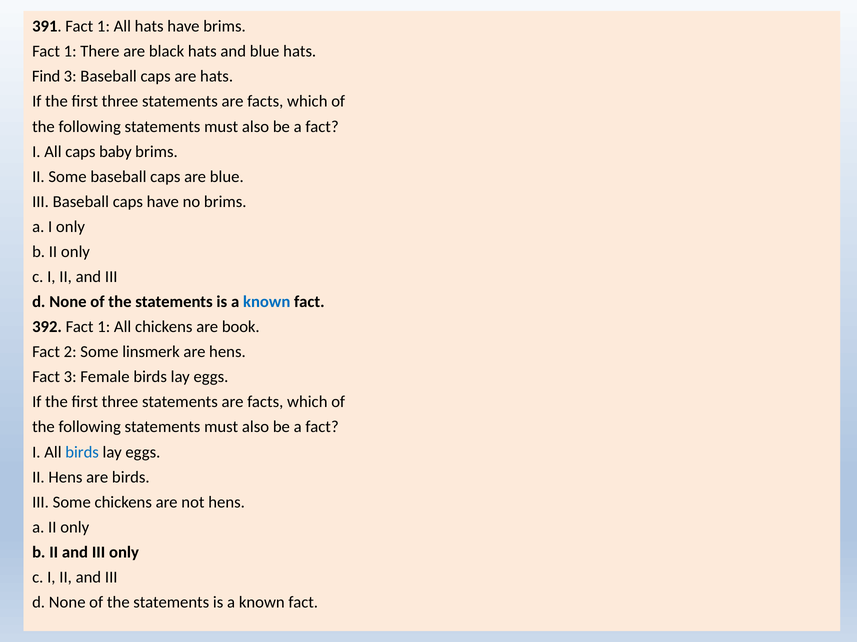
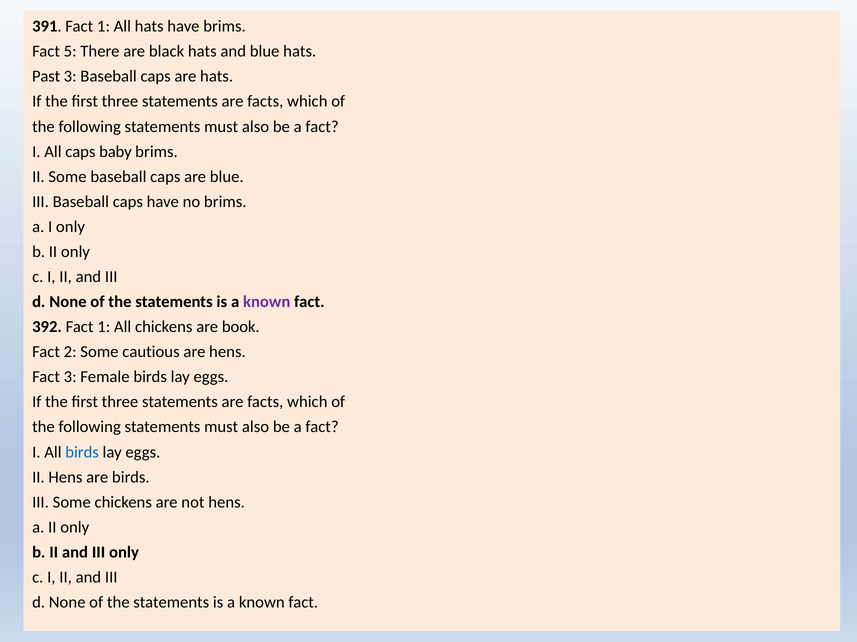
1 at (70, 51): 1 -> 5
Find: Find -> Past
known at (267, 302) colour: blue -> purple
linsmerk: linsmerk -> cautious
